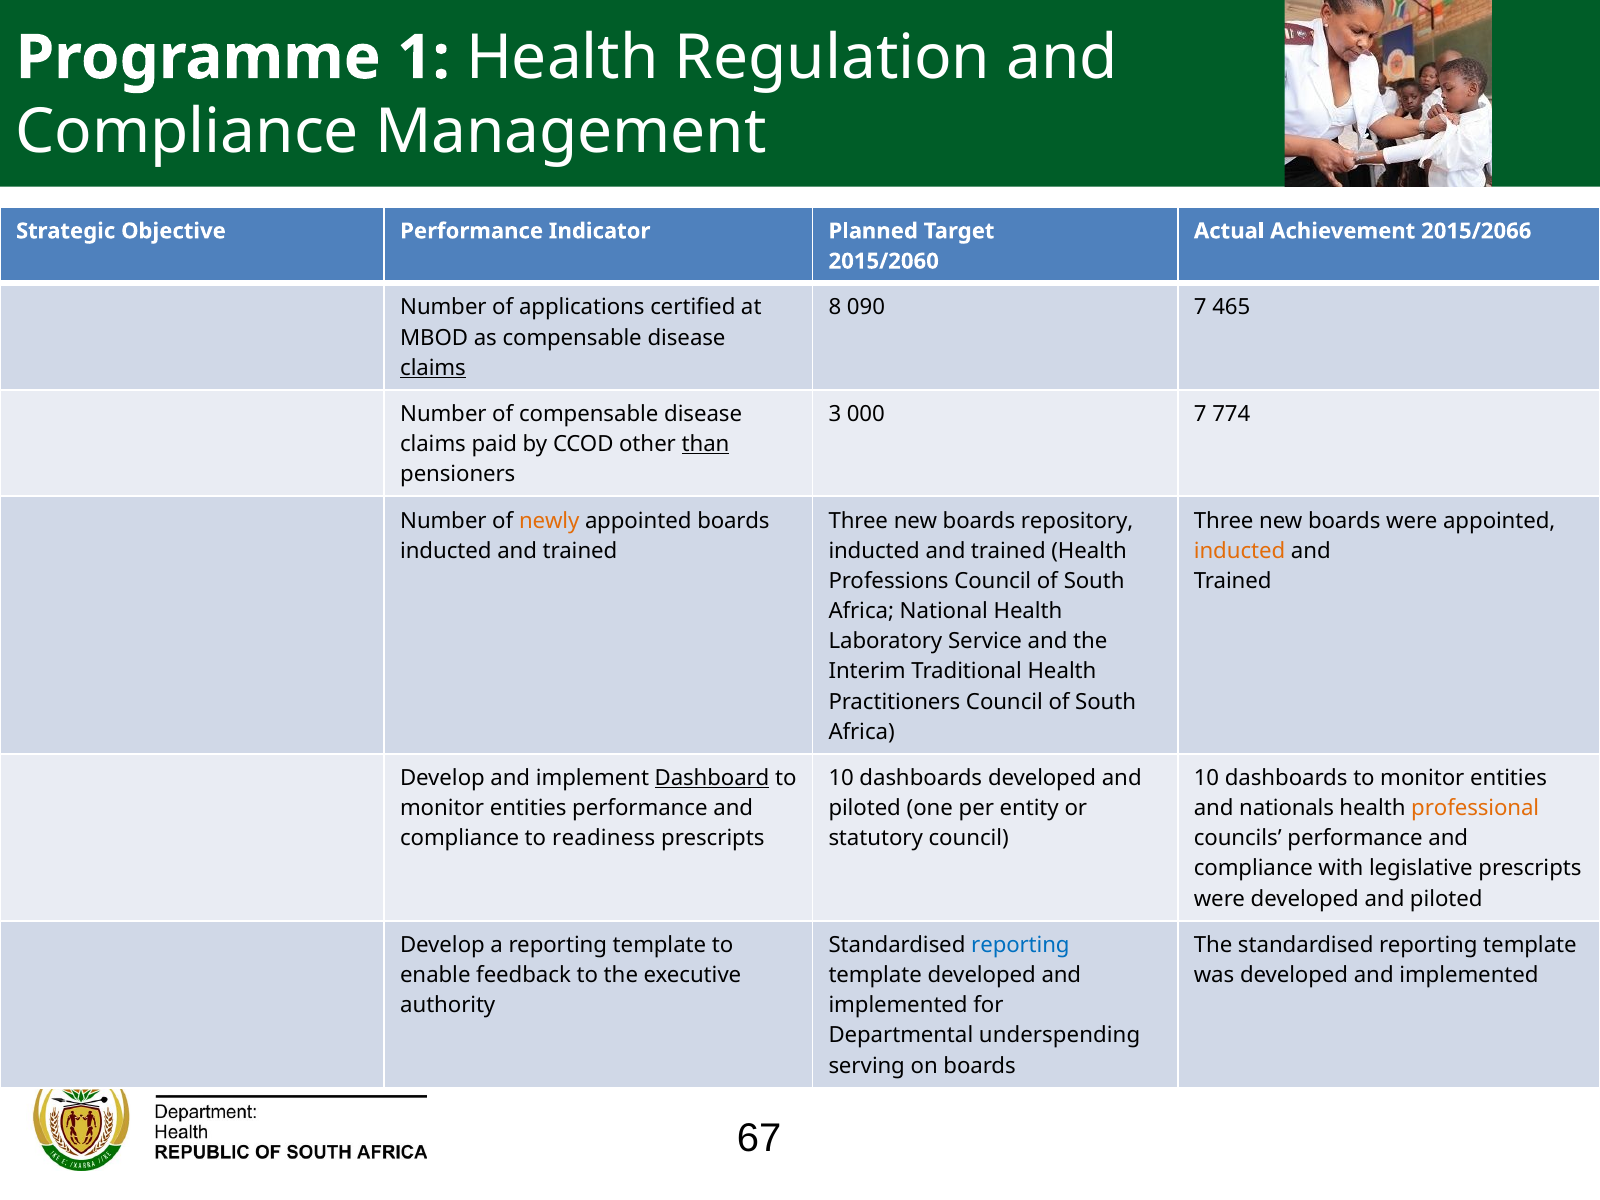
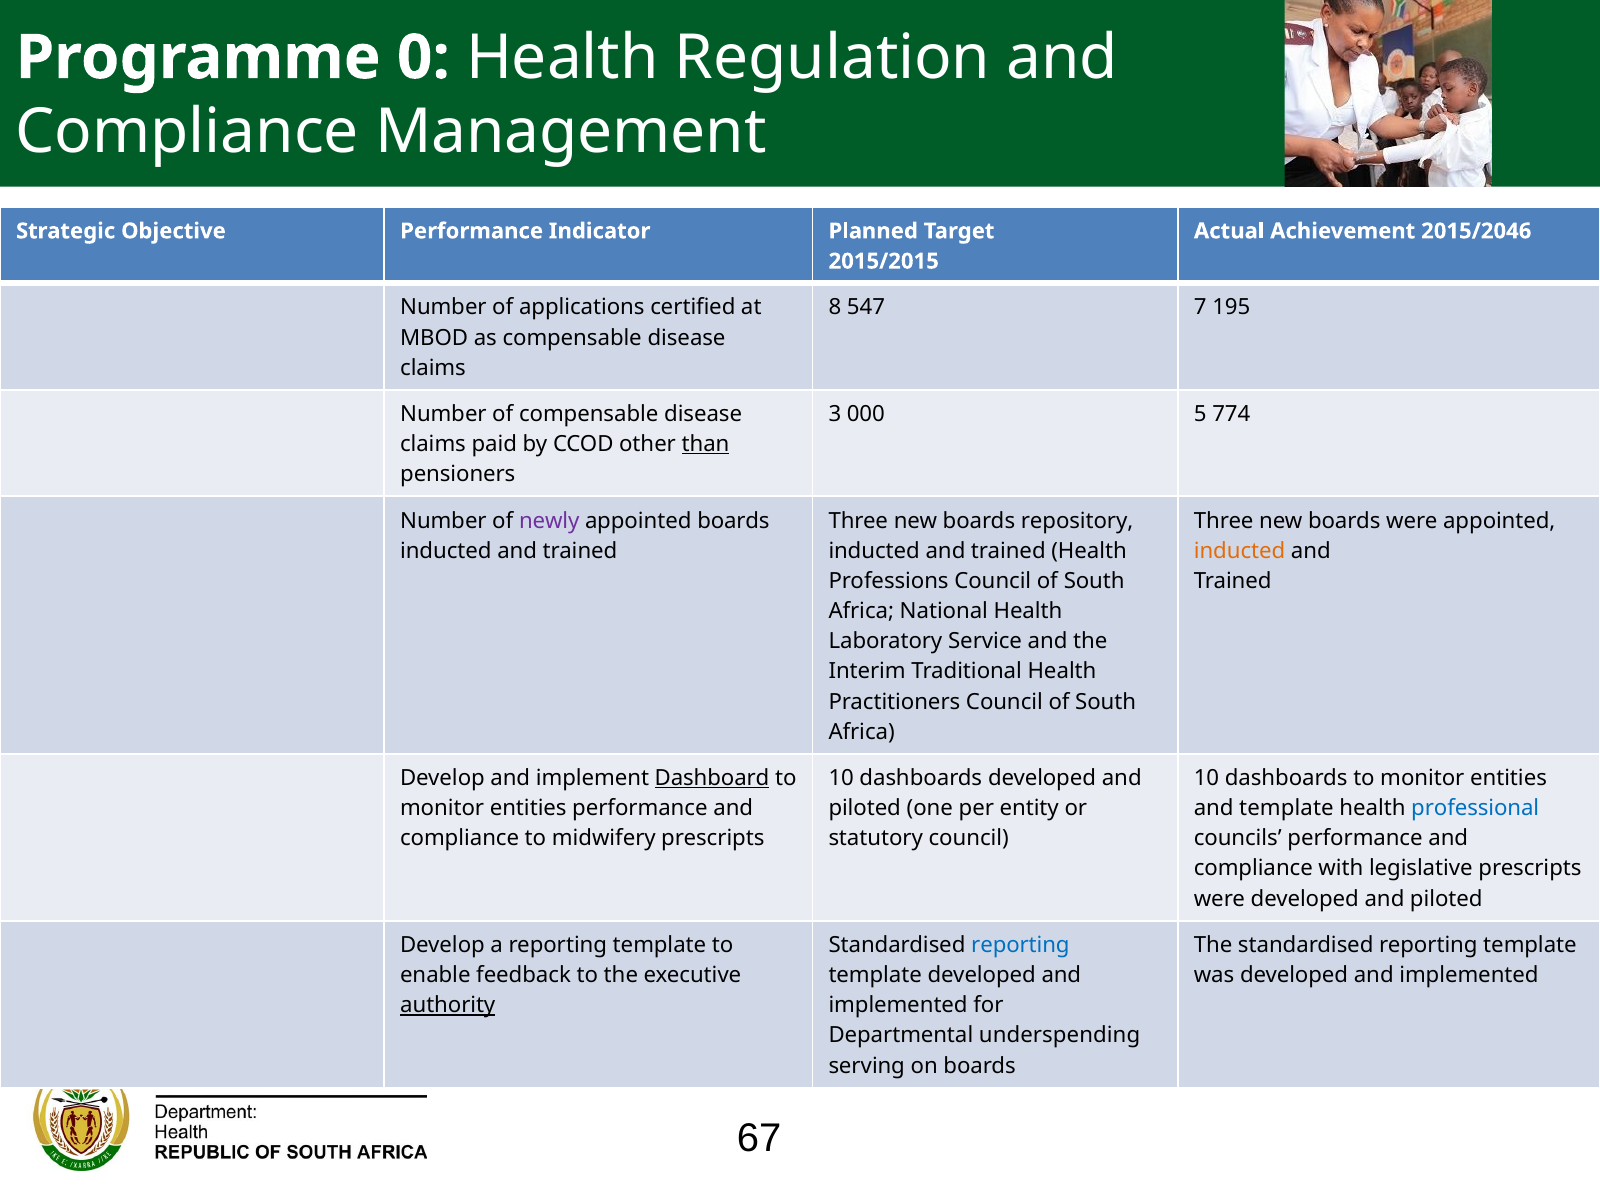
1: 1 -> 0
2015/2066: 2015/2066 -> 2015/2046
2015/2060: 2015/2060 -> 2015/2015
090: 090 -> 547
465: 465 -> 195
claims at (433, 368) underline: present -> none
000 7: 7 -> 5
newly colour: orange -> purple
and nationals: nationals -> template
professional colour: orange -> blue
readiness: readiness -> midwifery
authority underline: none -> present
